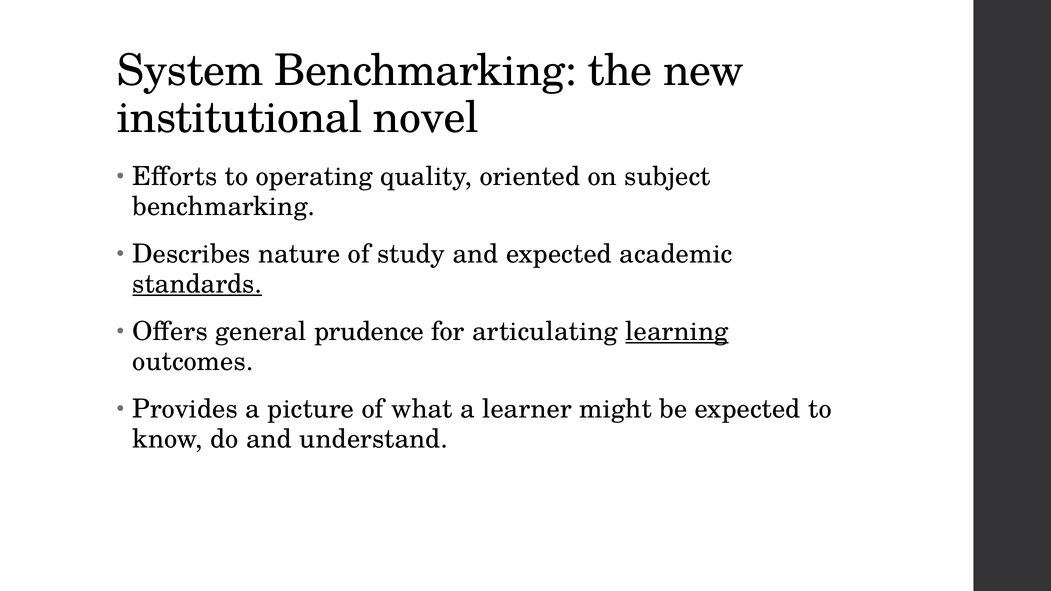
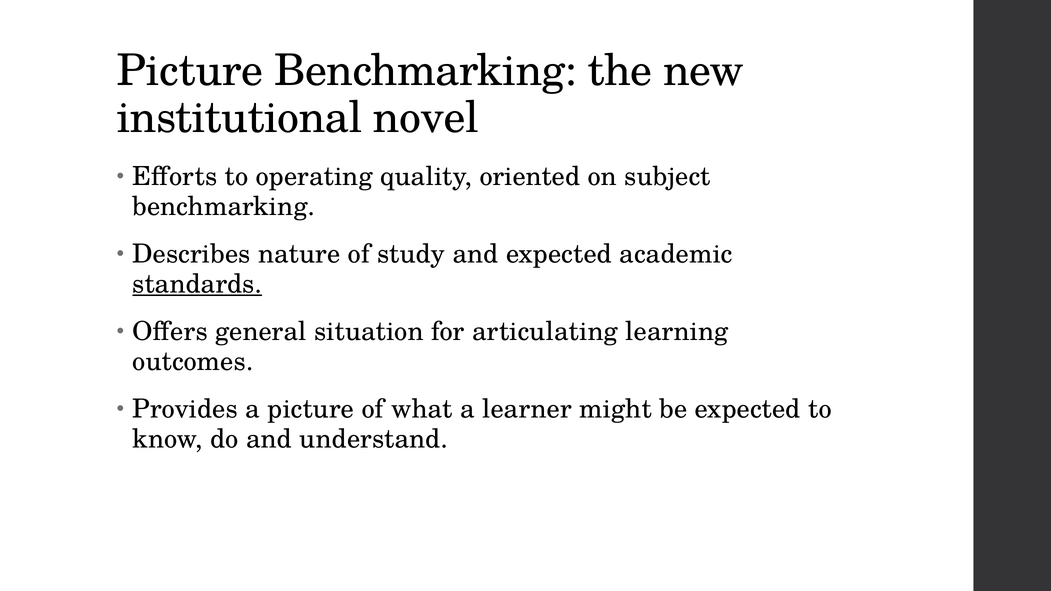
System at (190, 71): System -> Picture
prudence: prudence -> situation
learning underline: present -> none
